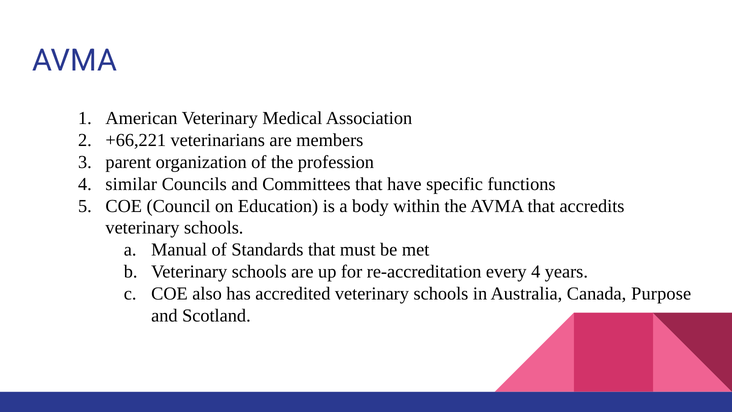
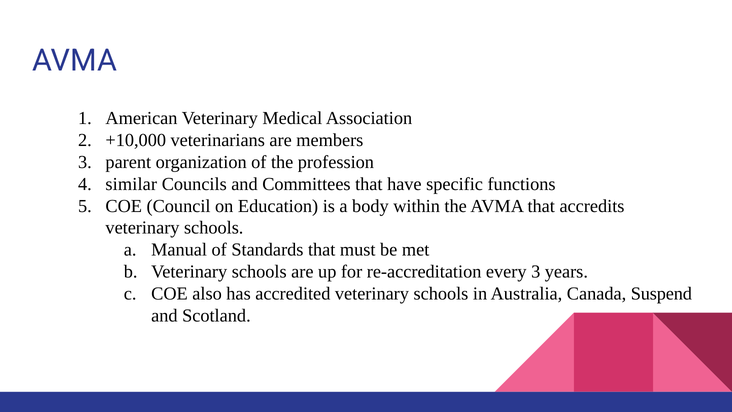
+66,221: +66,221 -> +10,000
every 4: 4 -> 3
Purpose: Purpose -> Suspend
